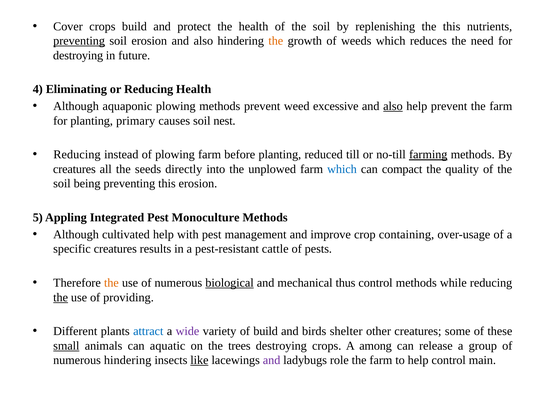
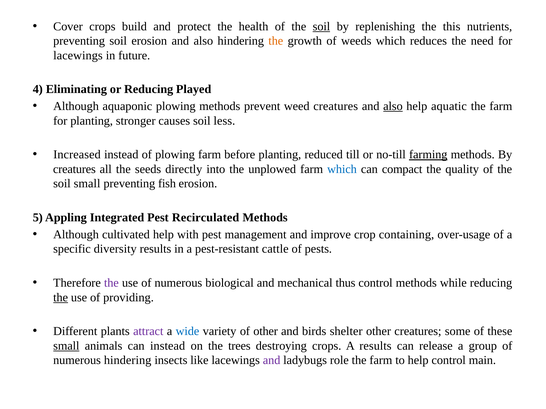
soil at (321, 26) underline: none -> present
preventing at (79, 41) underline: present -> none
destroying at (78, 55): destroying -> lacewings
Reducing Health: Health -> Played
weed excessive: excessive -> creatures
help prevent: prevent -> aquatic
primary: primary -> stronger
nest: nest -> less
Reducing at (77, 155): Reducing -> Increased
soil being: being -> small
preventing this: this -> fish
Monoculture: Monoculture -> Recirculated
specific creatures: creatures -> diversity
the at (111, 283) colour: orange -> purple
biological underline: present -> none
attract colour: blue -> purple
wide colour: purple -> blue
of build: build -> other
can aquatic: aquatic -> instead
A among: among -> results
like underline: present -> none
